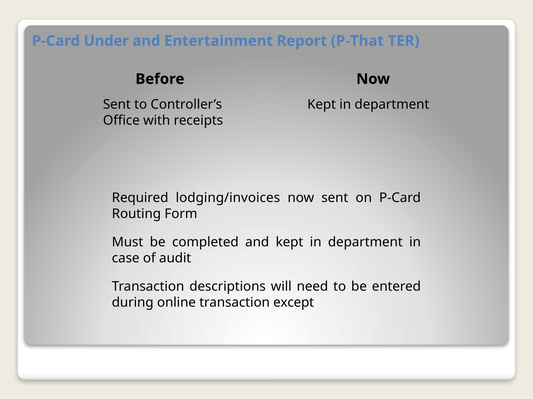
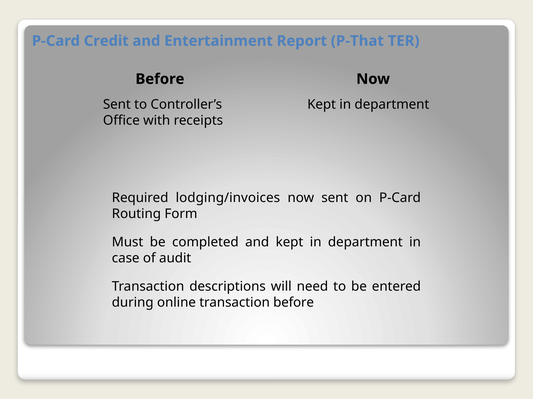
Under: Under -> Credit
transaction except: except -> before
